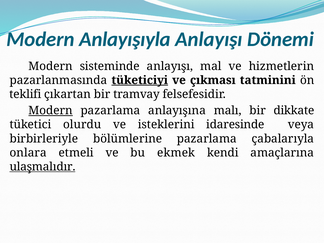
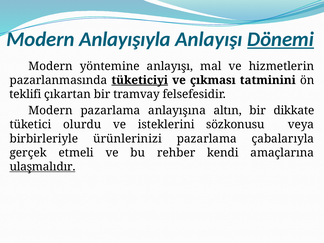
Dönemi underline: none -> present
sisteminde: sisteminde -> yöntemine
Modern at (51, 111) underline: present -> none
malı: malı -> altın
idaresinde: idaresinde -> sözkonusu
bölümlerine: bölümlerine -> ürünlerinizi
onlara: onlara -> gerçek
ekmek: ekmek -> rehber
